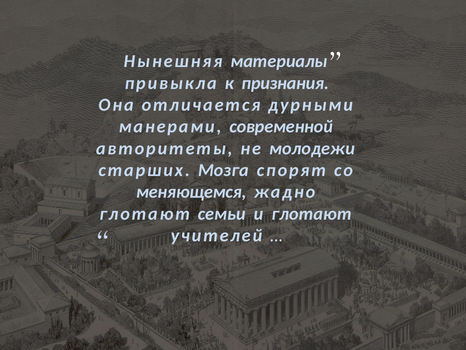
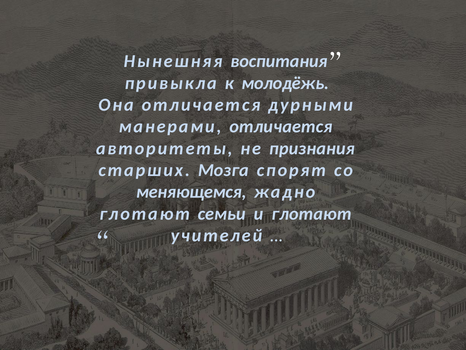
материалы: материалы -> воспитания
признания: признания -> молодёжь
манерами современной: современной -> отличается
молодежи: молодежи -> признания
